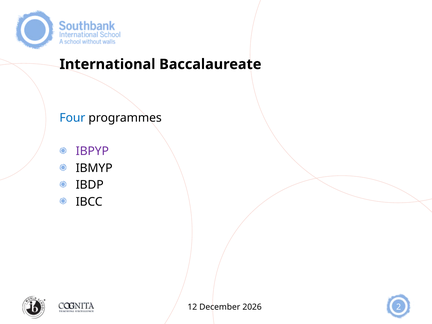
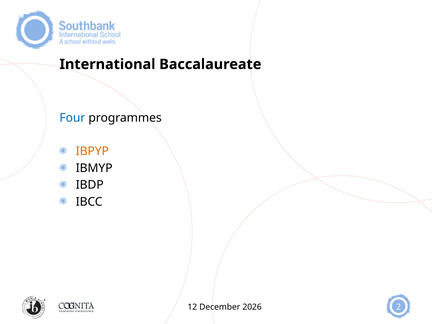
IBPYP colour: purple -> orange
